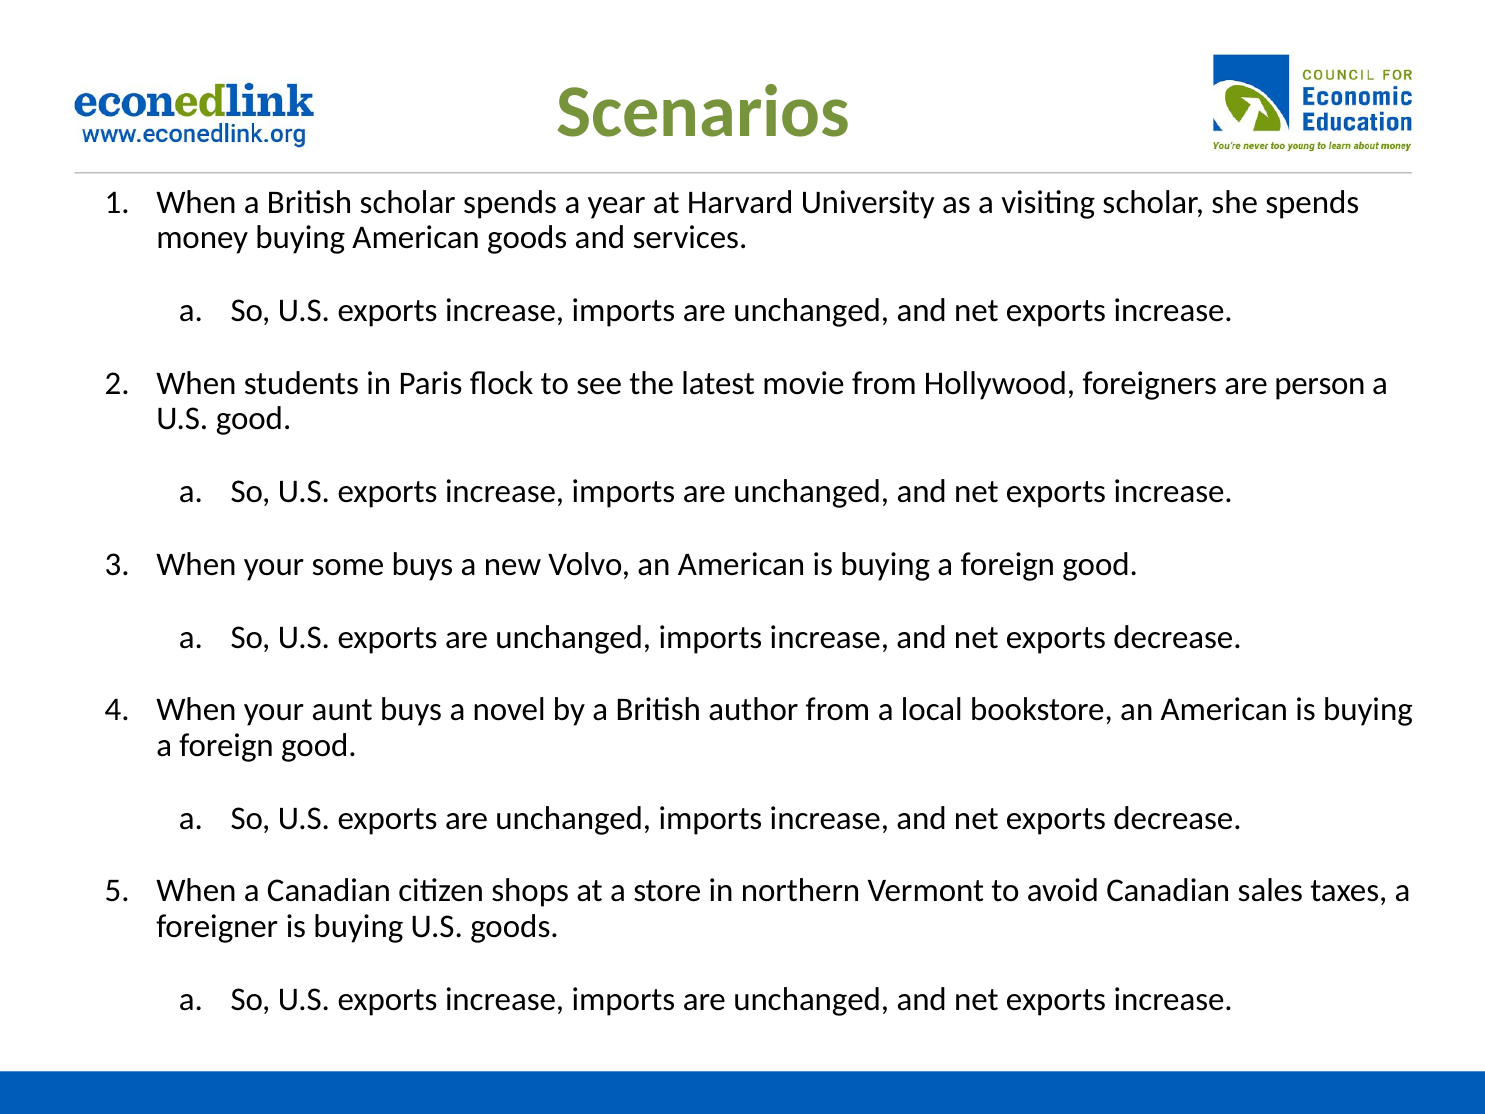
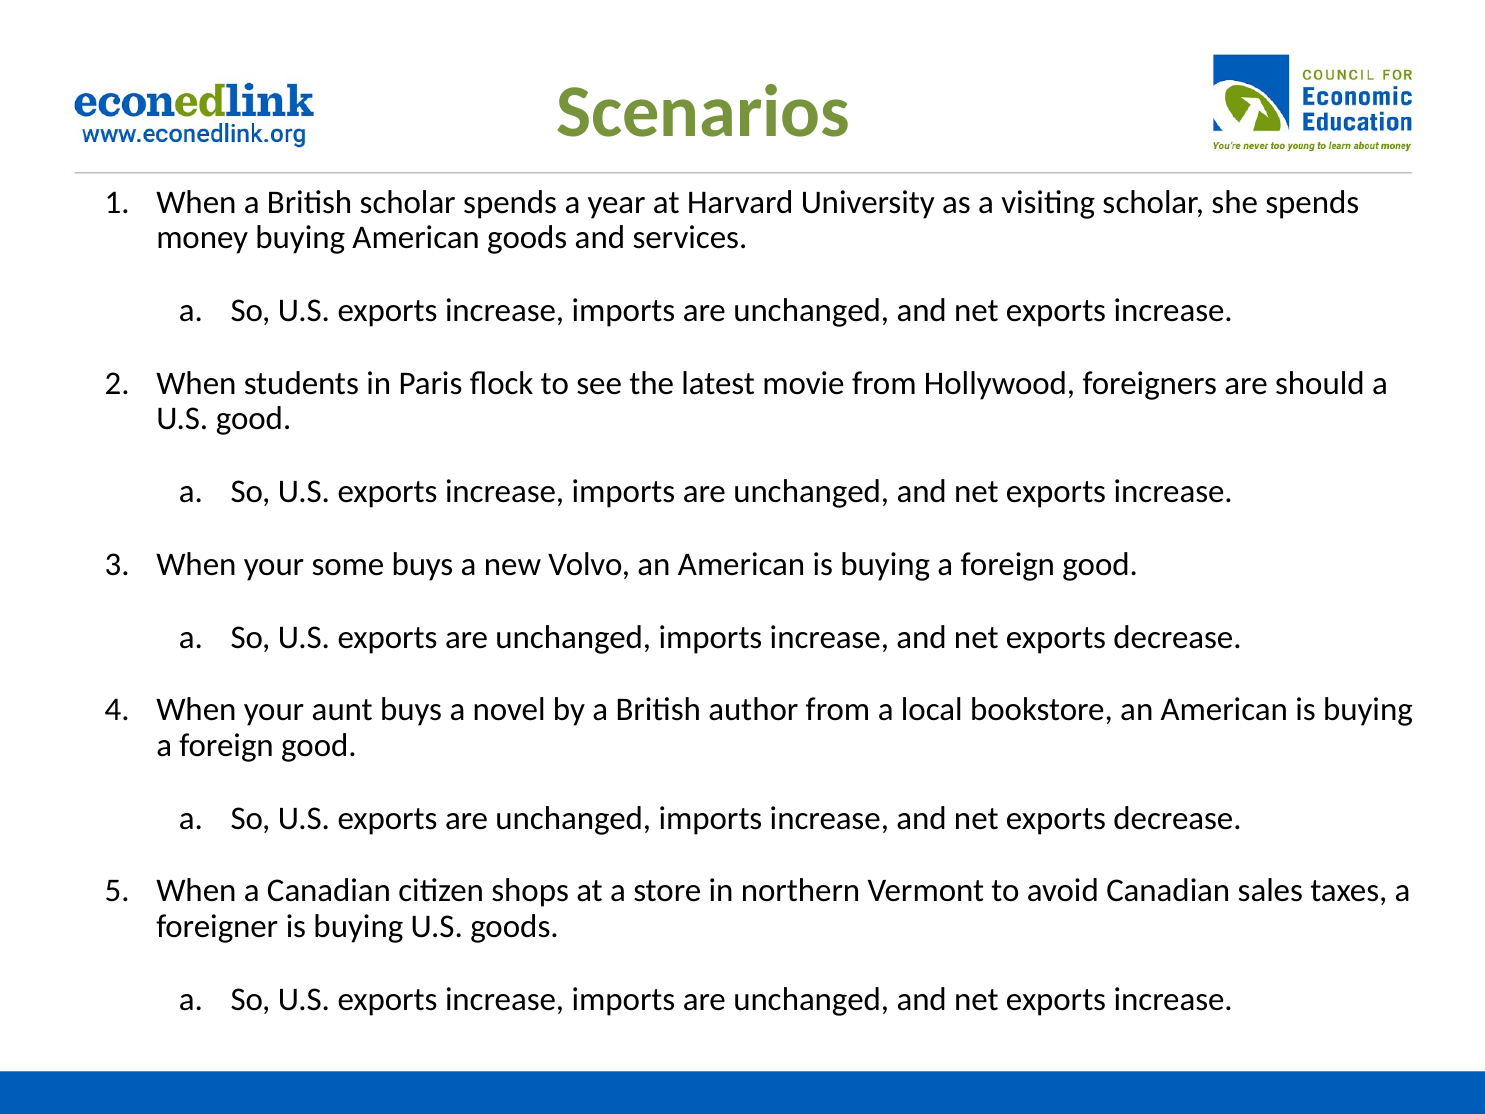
person: person -> should
